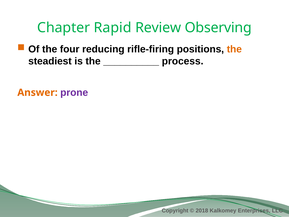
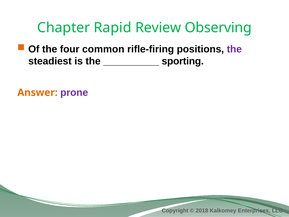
reducing: reducing -> common
the at (234, 49) colour: orange -> purple
process: process -> sporting
